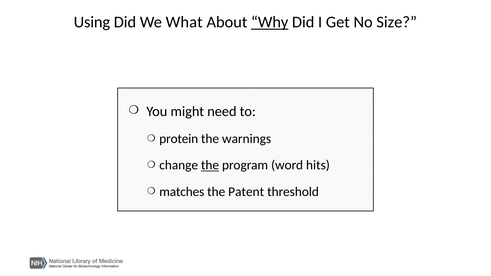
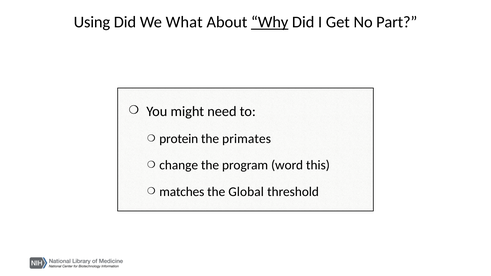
Size: Size -> Part
warnings: warnings -> primates
the at (210, 165) underline: present -> none
hits: hits -> this
Patent: Patent -> Global
